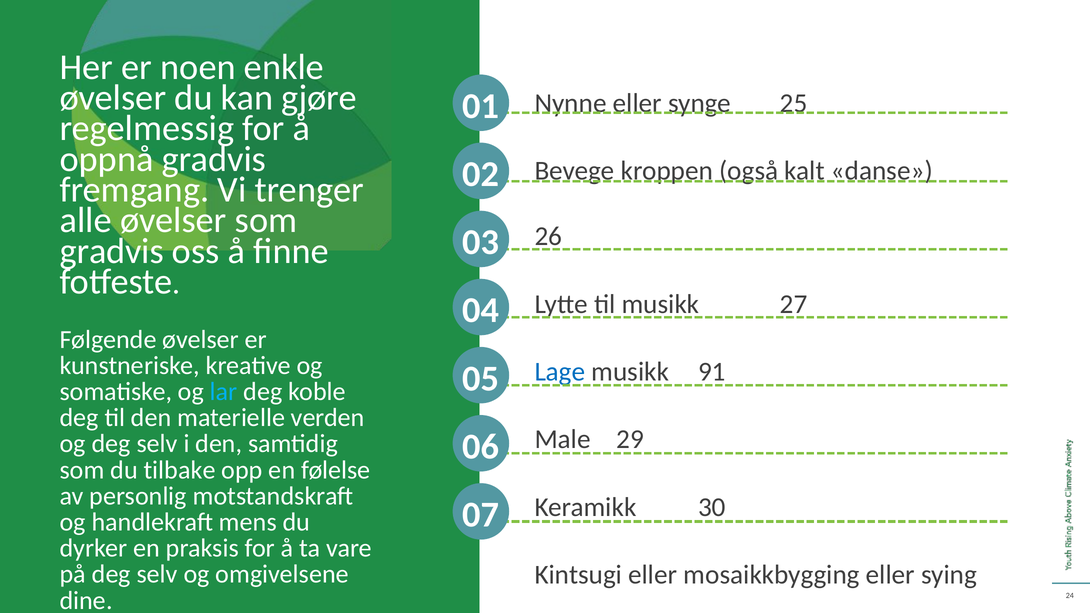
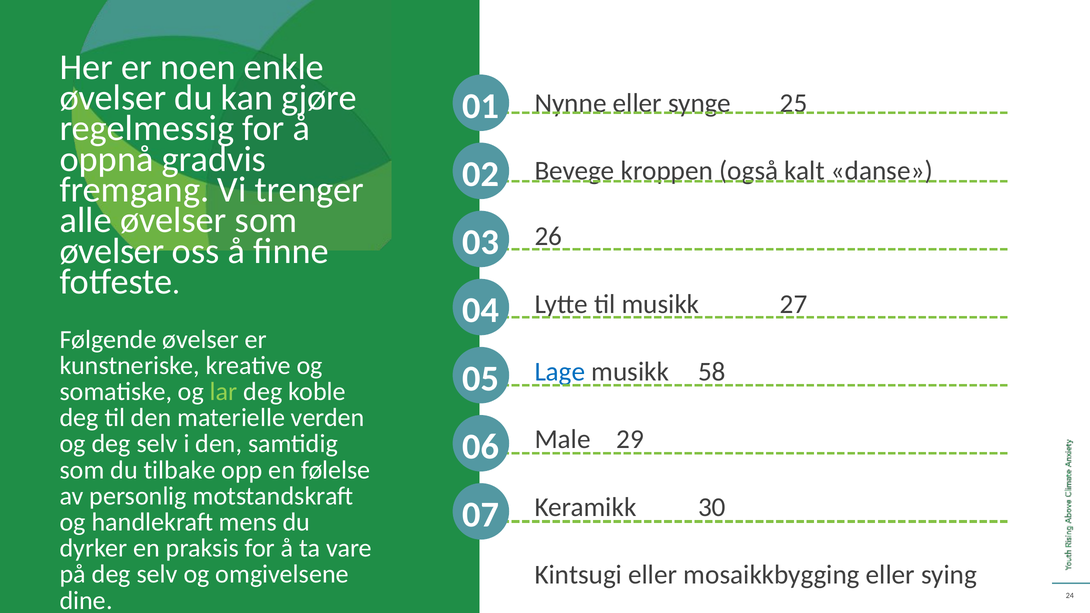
gradvis at (112, 251): gradvis -> øvelser
91: 91 -> 58
lar colour: light blue -> light green
